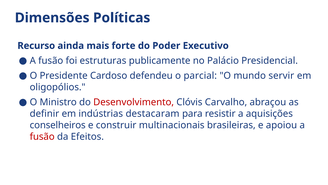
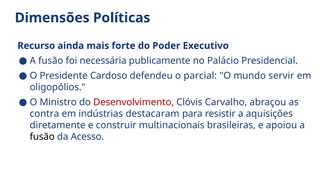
estruturas: estruturas -> necessária
definir: definir -> contra
conselheiros: conselheiros -> diretamente
fusão at (42, 136) colour: red -> black
Efeitos: Efeitos -> Acesso
